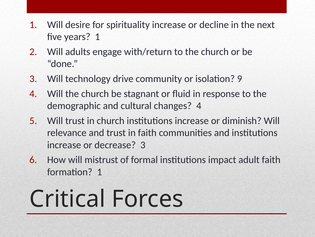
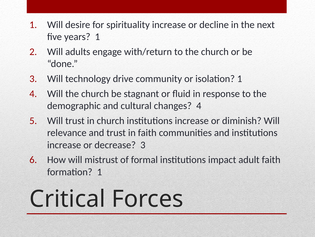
isolation 9: 9 -> 1
